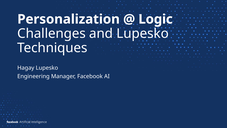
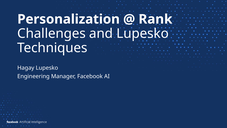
Logic: Logic -> Rank
